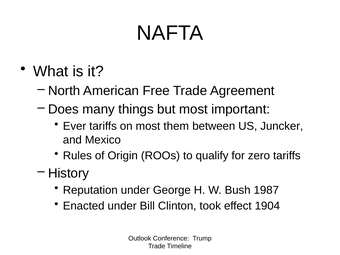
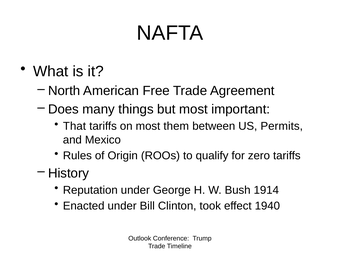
Ever: Ever -> That
Juncker: Juncker -> Permits
1987: 1987 -> 1914
1904: 1904 -> 1940
